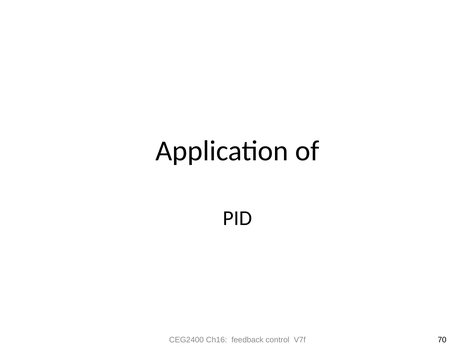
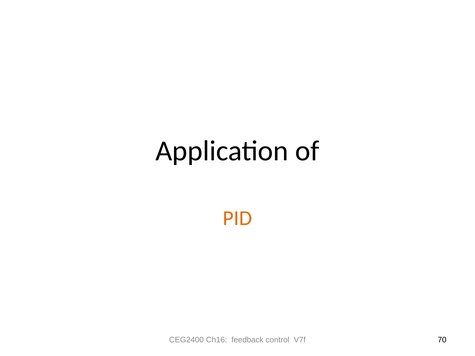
PID colour: black -> orange
